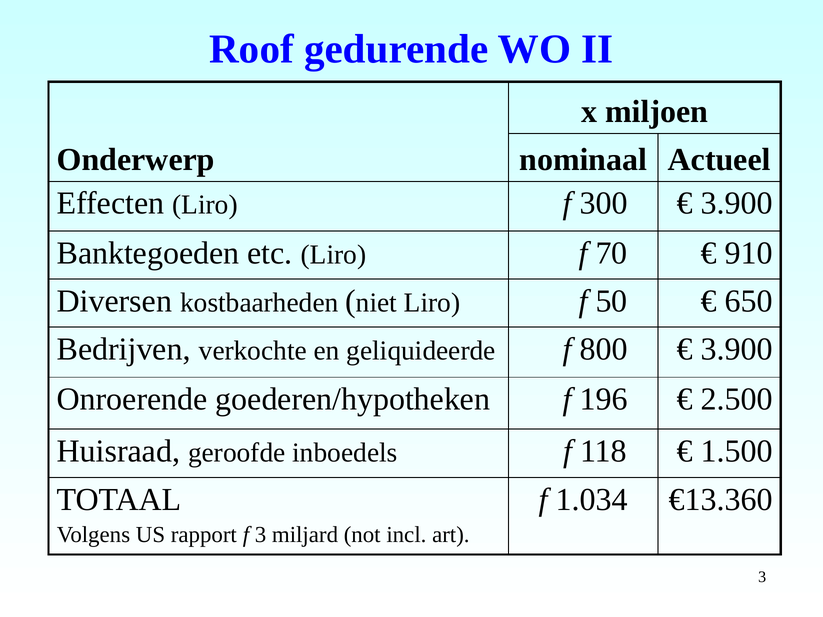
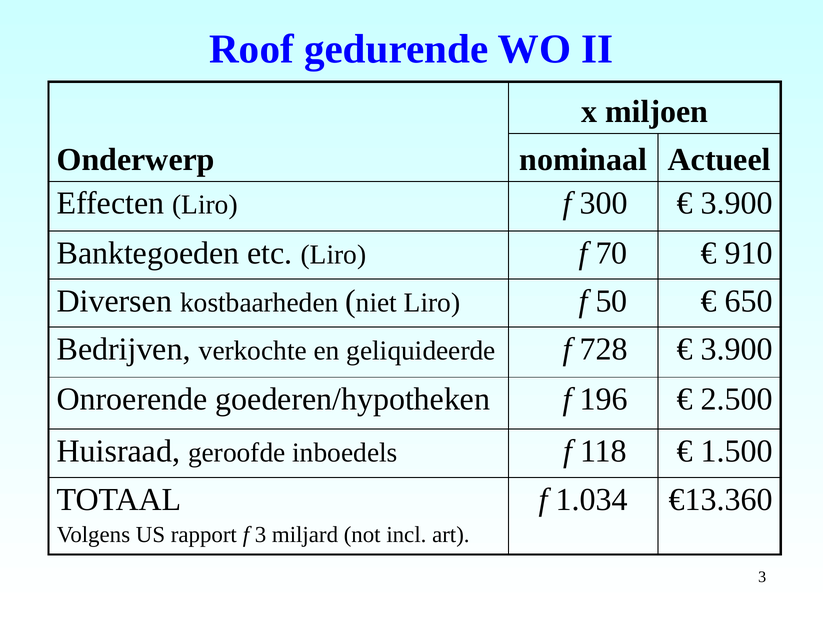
800: 800 -> 728
